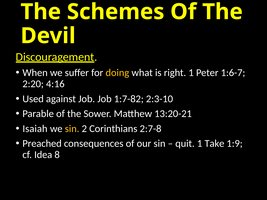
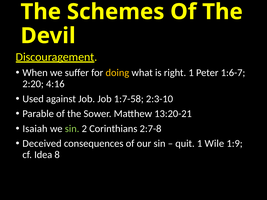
1:7-82: 1:7-82 -> 1:7-58
sin at (72, 129) colour: yellow -> light green
Preached: Preached -> Deceived
Take: Take -> Wile
